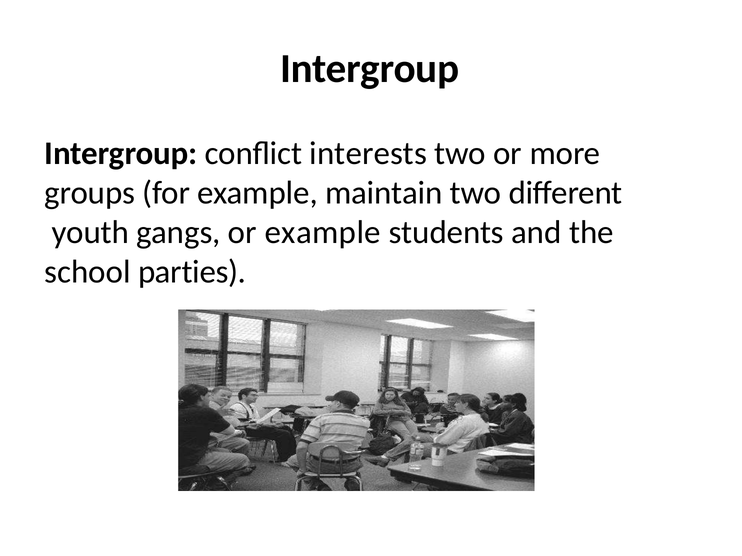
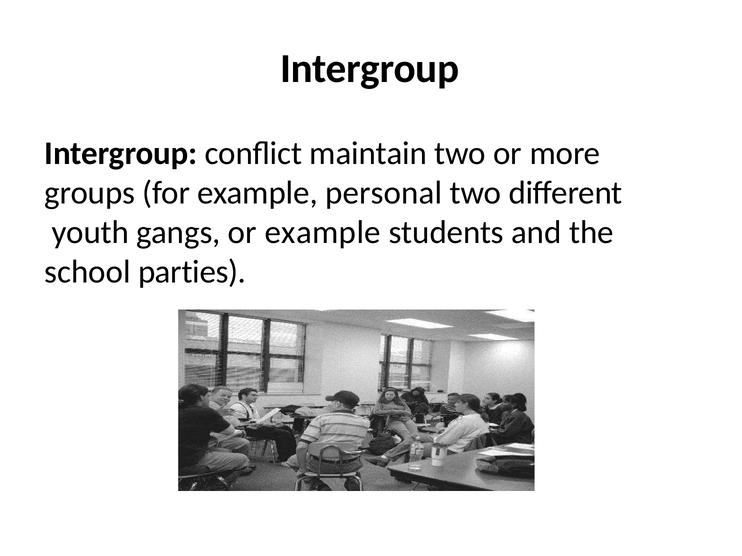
interests: interests -> maintain
maintain: maintain -> personal
